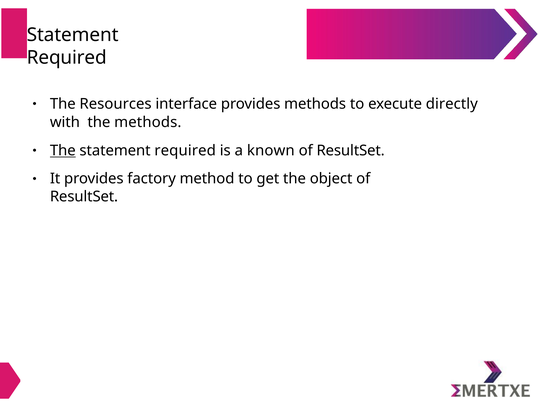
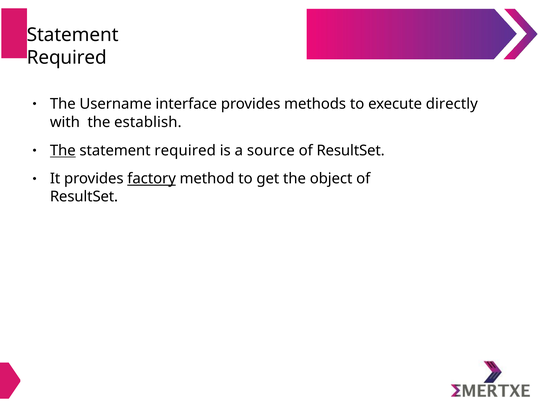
Resources: Resources -> Username
the methods: methods -> establish
known: known -> source
factory underline: none -> present
